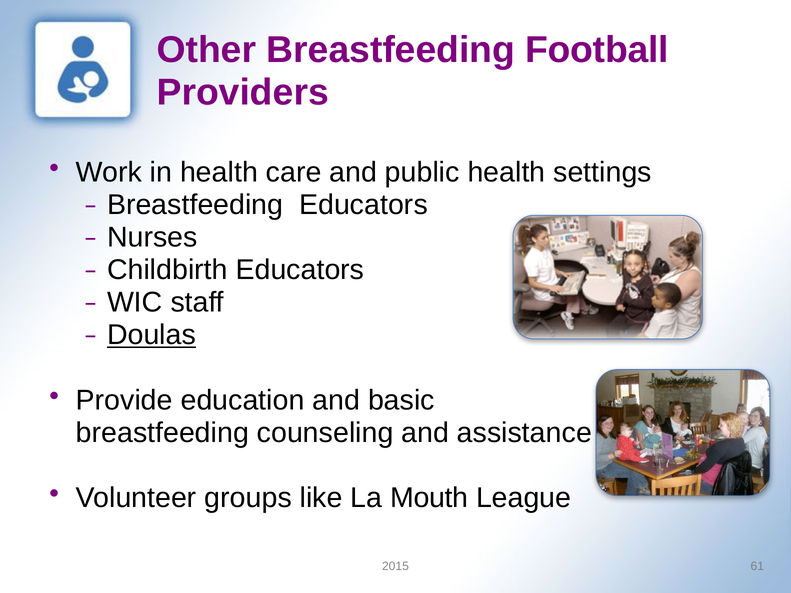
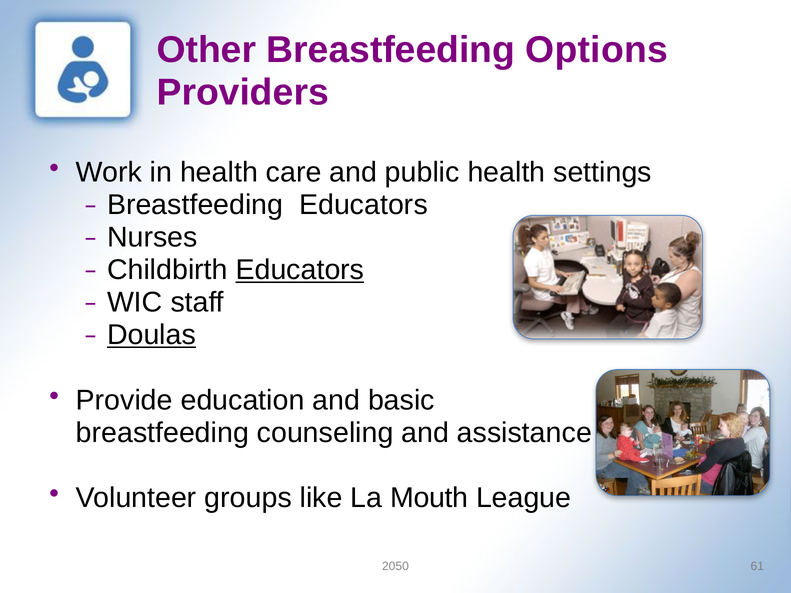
Football: Football -> Options
Educators at (300, 270) underline: none -> present
2015: 2015 -> 2050
